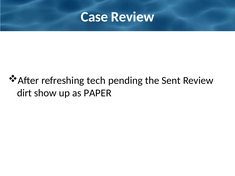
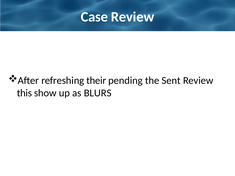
tech: tech -> their
dirt: dirt -> this
PAPER: PAPER -> BLURS
